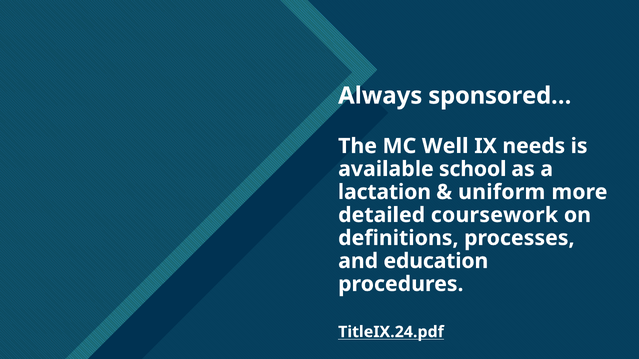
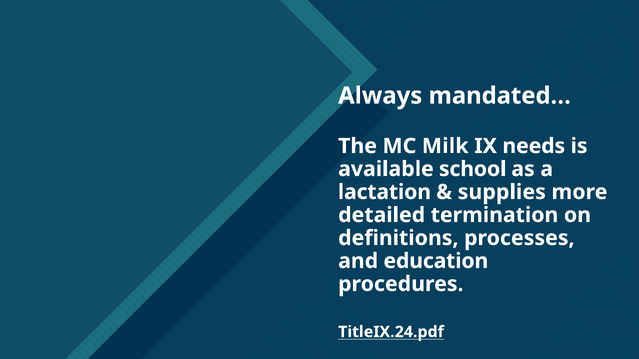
sponsored…: sponsored… -> mandated…
Well: Well -> Milk
uniform: uniform -> supplies
coursework: coursework -> termination
